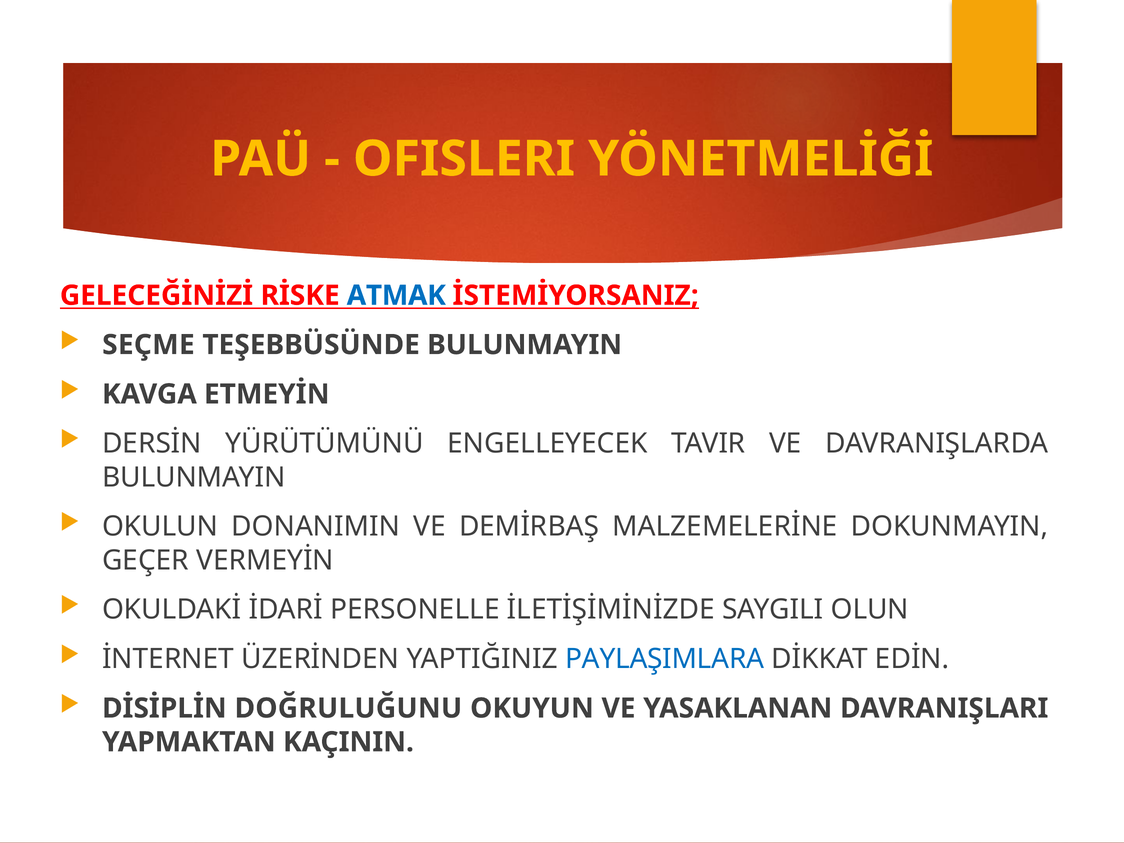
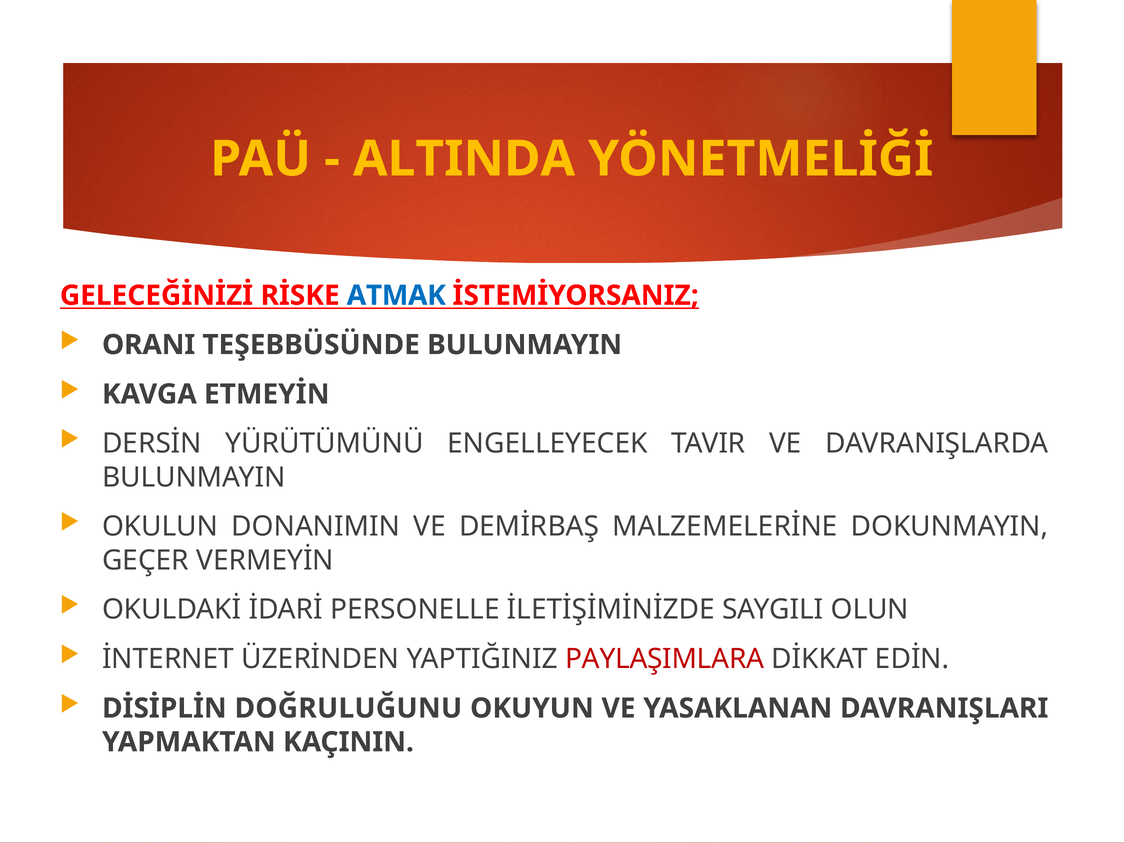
OFISLERI: OFISLERI -> ALTINDA
SEÇME: SEÇME -> ORANI
PAYLAŞIMLARA colour: blue -> red
